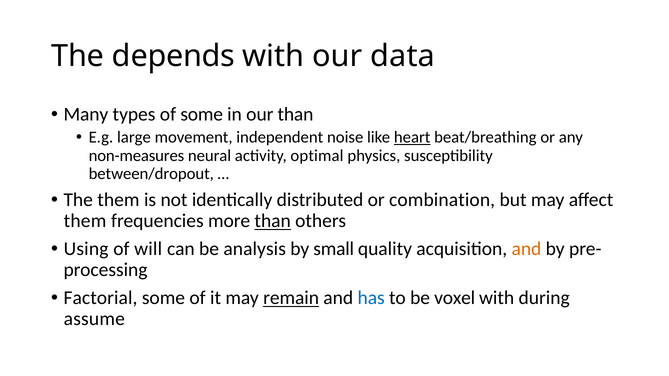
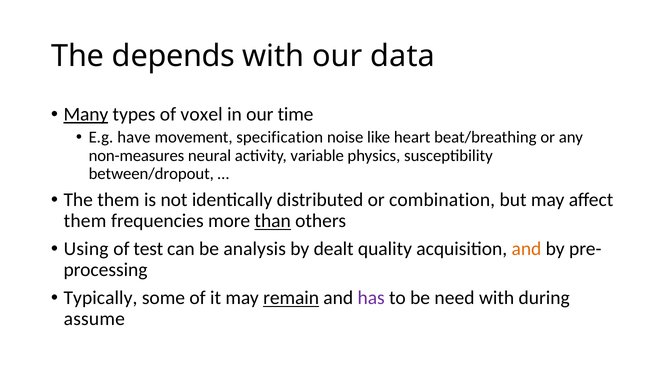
Many underline: none -> present
of some: some -> voxel
our than: than -> time
large: large -> have
independent: independent -> specification
heart underline: present -> none
optimal: optimal -> variable
will: will -> test
small: small -> dealt
Factorial: Factorial -> Typically
has colour: blue -> purple
voxel: voxel -> need
